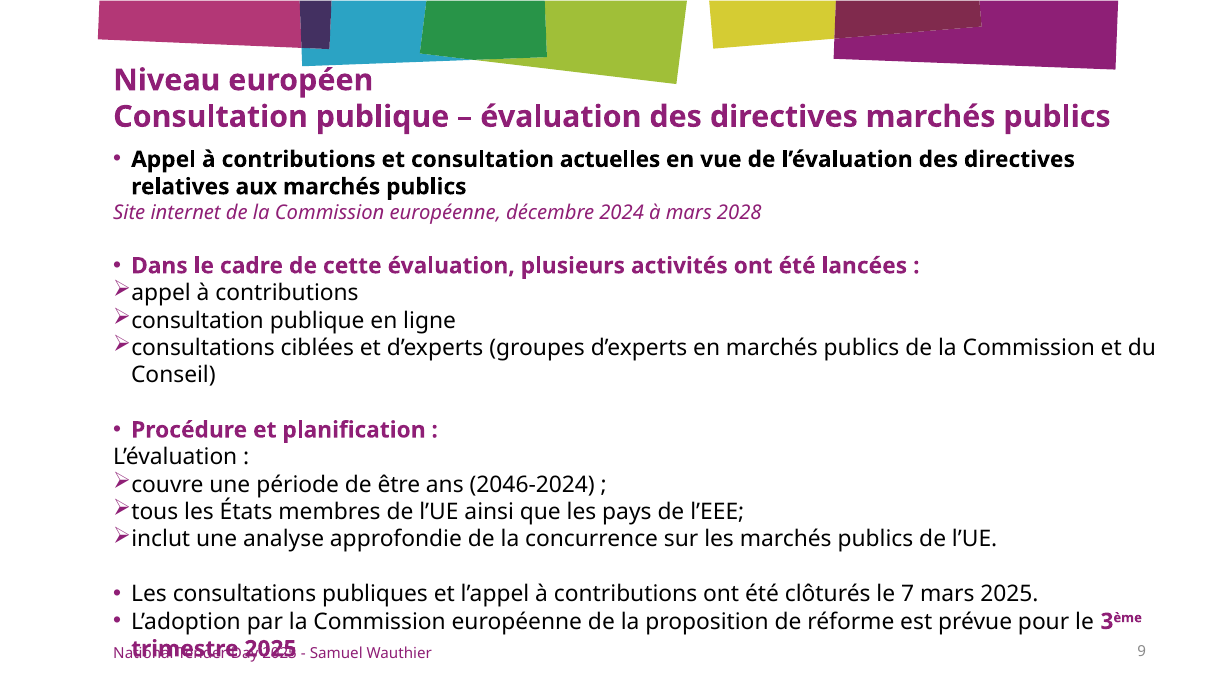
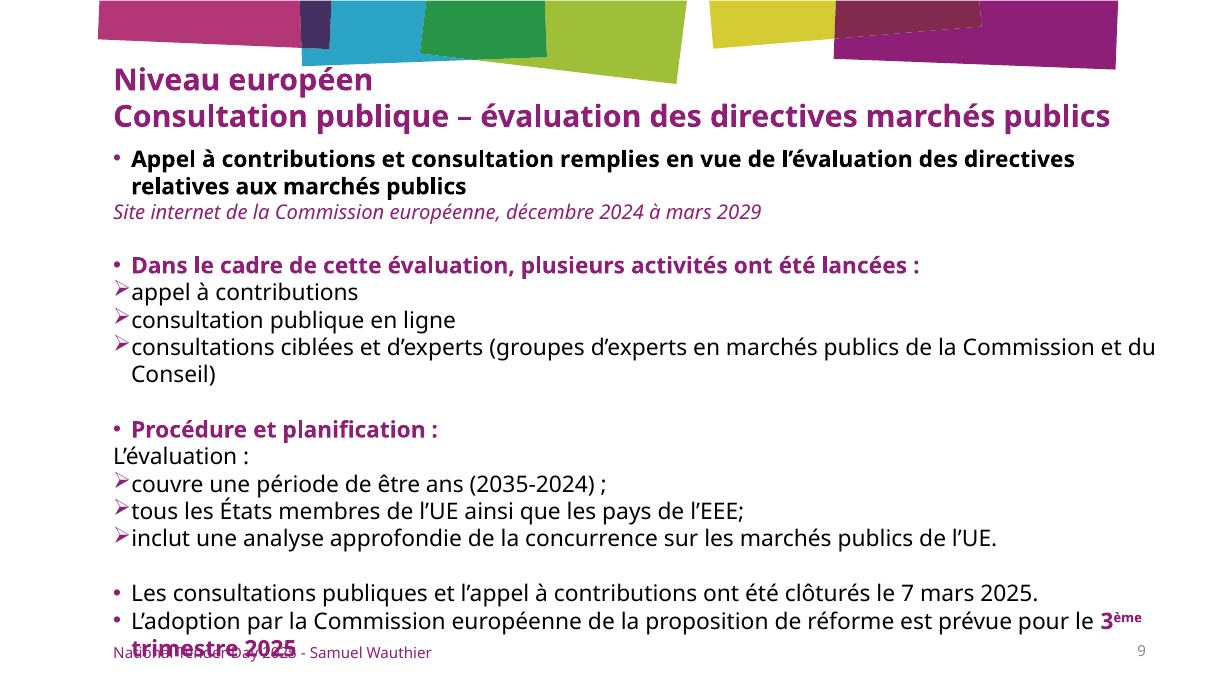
actuelles: actuelles -> remplies
2028: 2028 -> 2029
2046-2024: 2046-2024 -> 2035-2024
